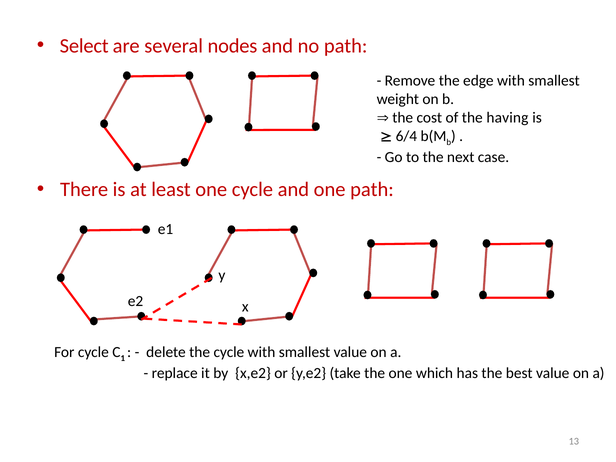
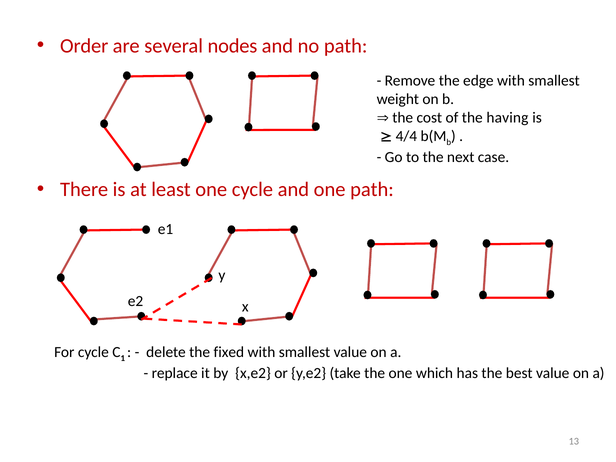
Select: Select -> Order
6/4: 6/4 -> 4/4
the cycle: cycle -> fixed
